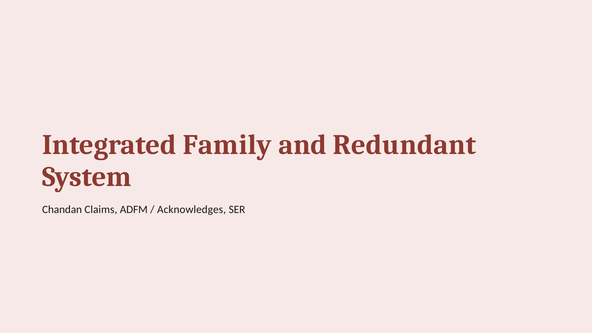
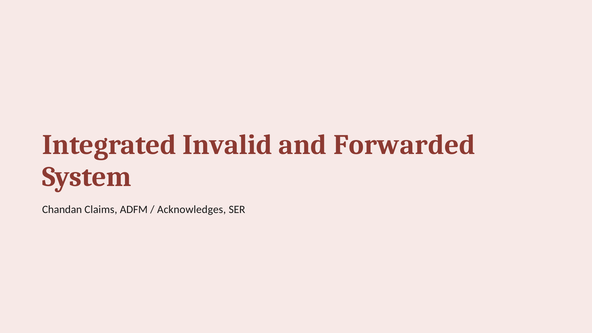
Family: Family -> Invalid
Redundant: Redundant -> Forwarded
